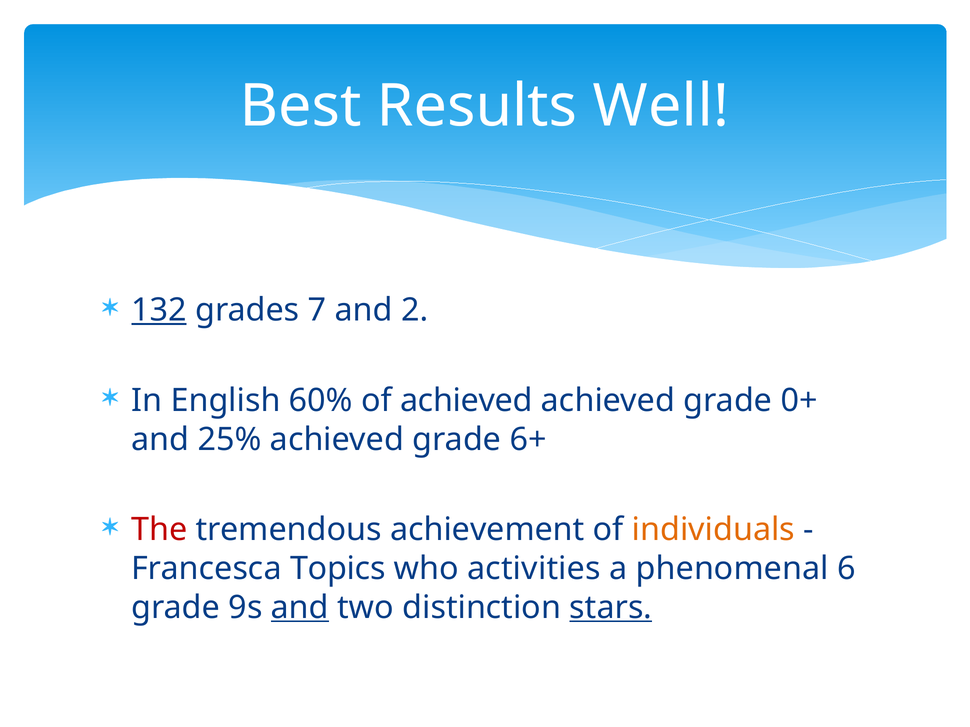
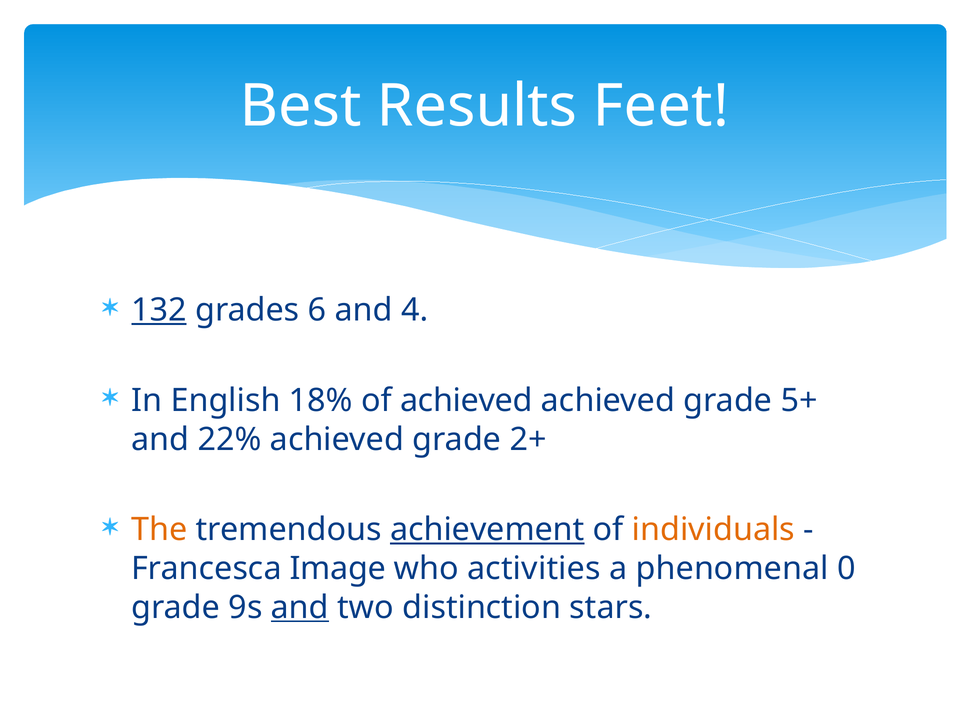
Well: Well -> Feet
7: 7 -> 6
2: 2 -> 4
60%: 60% -> 18%
0+: 0+ -> 5+
25%: 25% -> 22%
6+: 6+ -> 2+
The colour: red -> orange
achievement underline: none -> present
Topics: Topics -> Image
6: 6 -> 0
stars underline: present -> none
